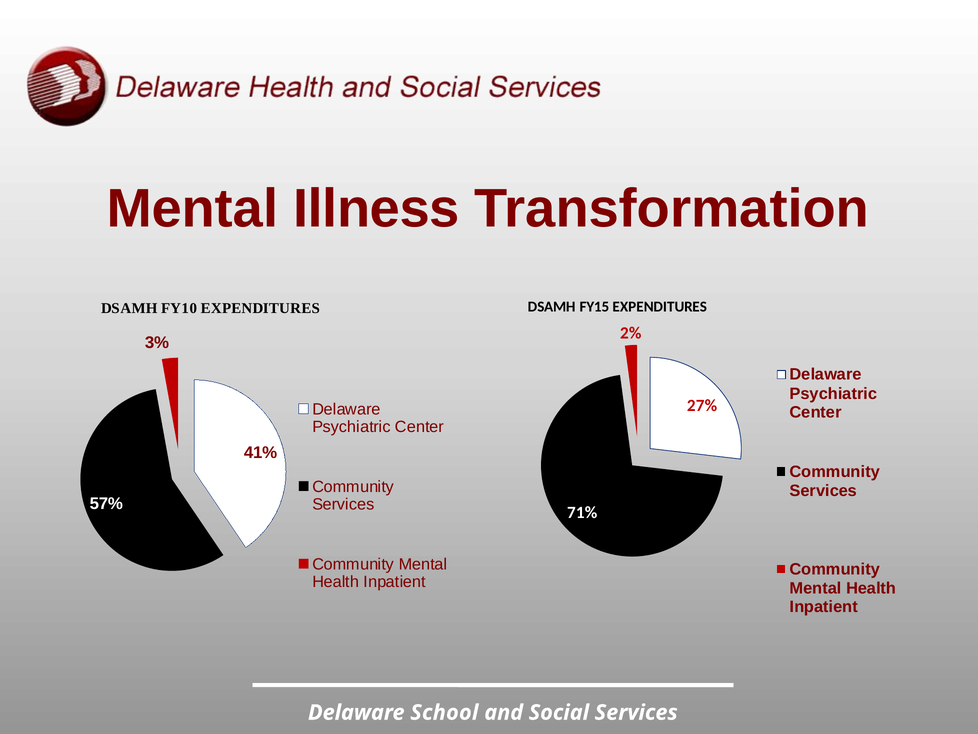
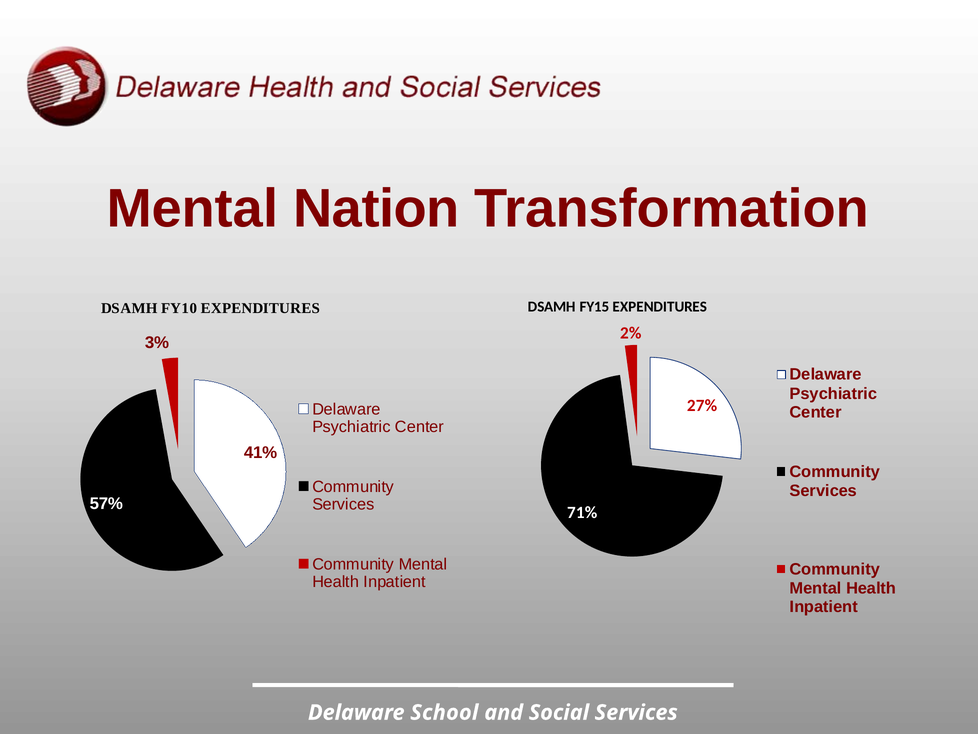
Illness: Illness -> Nation
